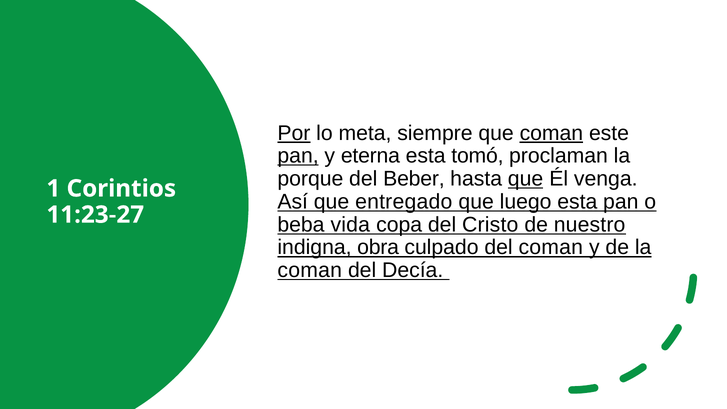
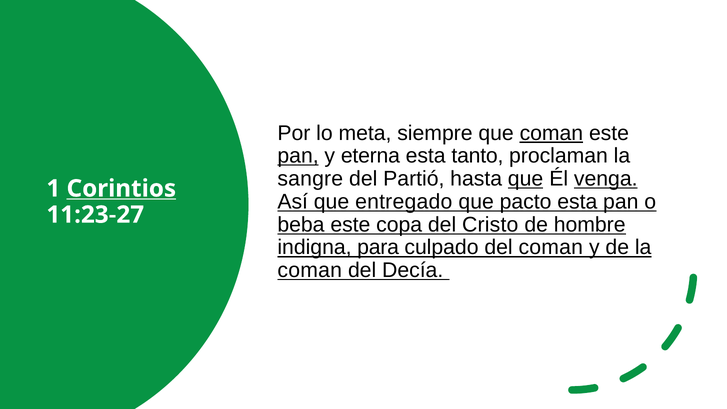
Por underline: present -> none
tomó: tomó -> tanto
porque: porque -> sangre
Beber: Beber -> Partió
venga underline: none -> present
Corintios underline: none -> present
luego: luego -> pacto
beba vida: vida -> este
nuestro: nuestro -> hombre
obra: obra -> para
